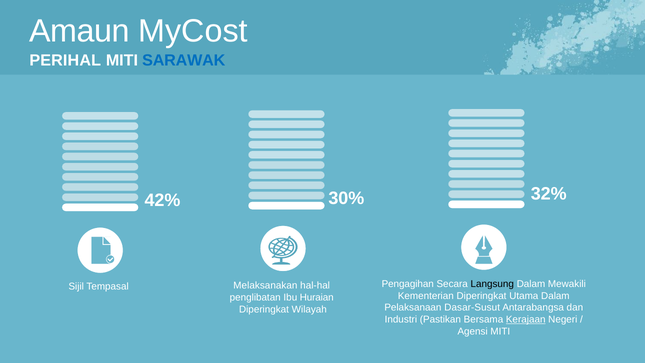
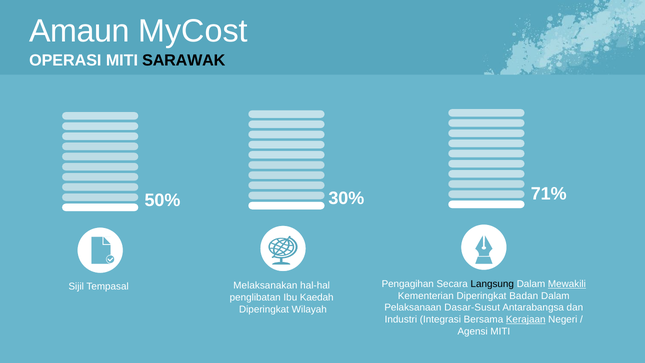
PERIHAL: PERIHAL -> OPERASI
SARAWAK colour: blue -> black
32%: 32% -> 71%
42%: 42% -> 50%
Mewakili underline: none -> present
Utama: Utama -> Badan
Huraian: Huraian -> Kaedah
Pastikan: Pastikan -> Integrasi
